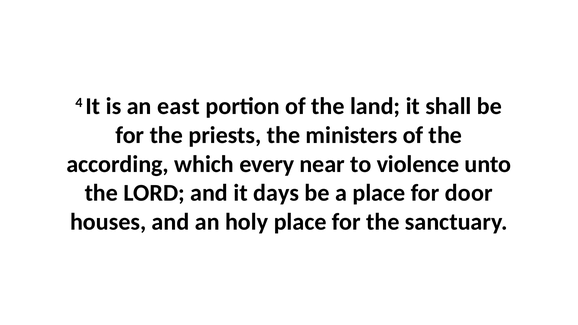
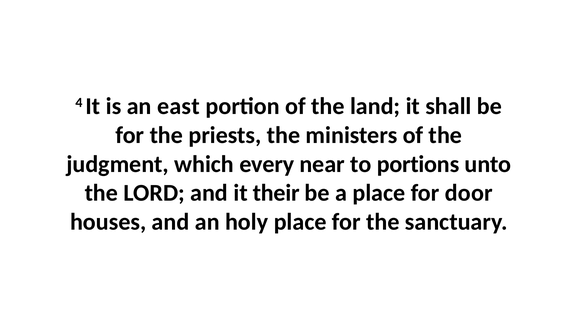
according: according -> judgment
violence: violence -> portions
days: days -> their
